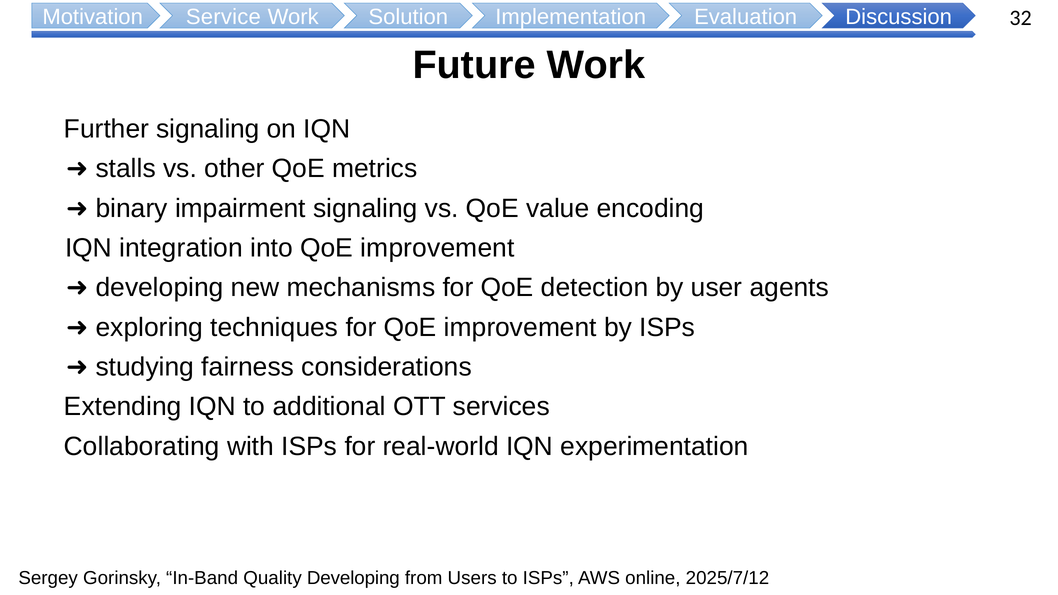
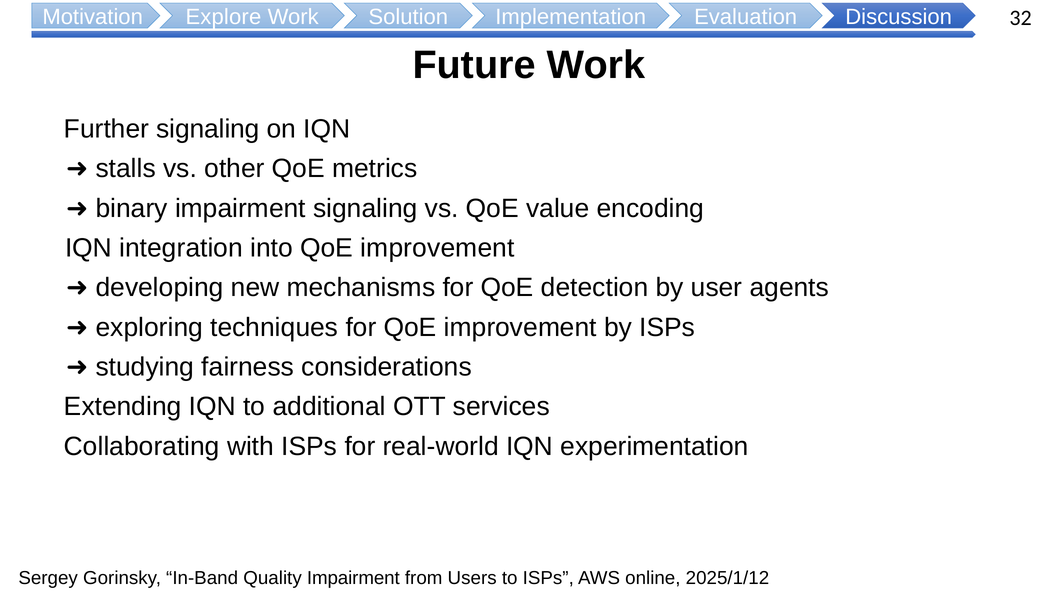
Service: Service -> Explore
Quality Developing: Developing -> Impairment
2025/7/12: 2025/7/12 -> 2025/1/12
